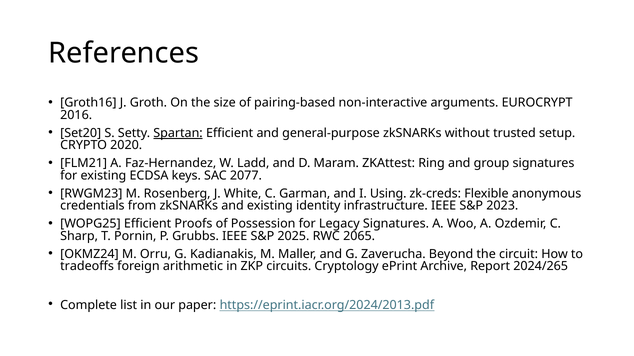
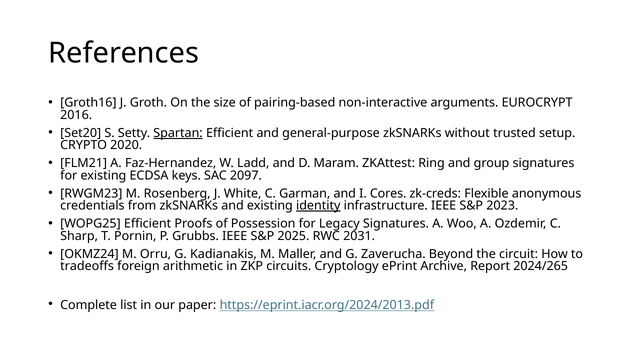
2077: 2077 -> 2097
Using: Using -> Cores
identity underline: none -> present
2065: 2065 -> 2031
